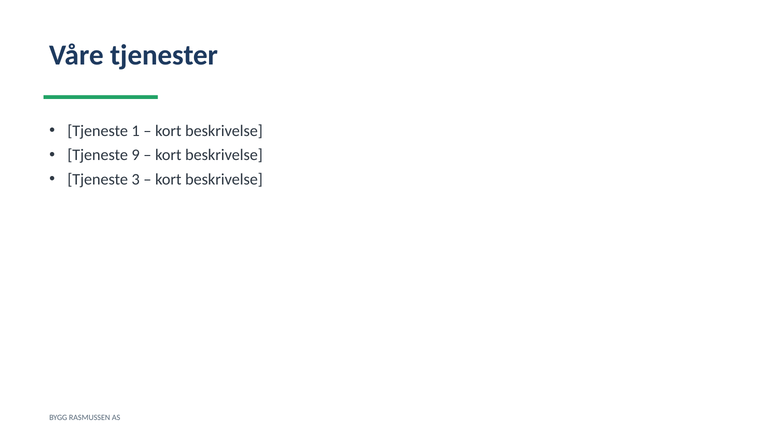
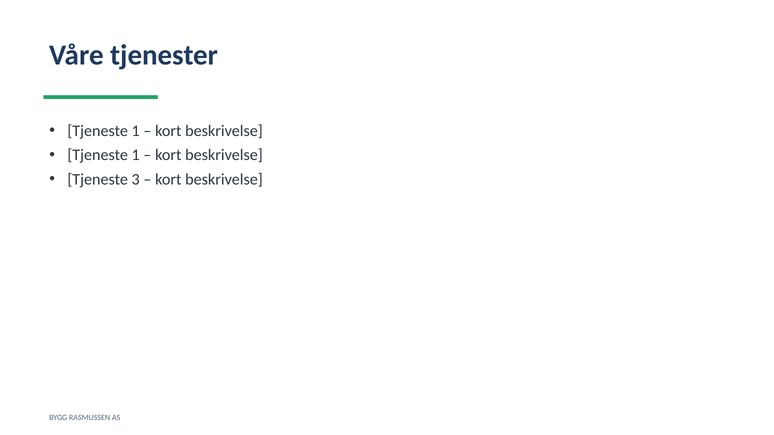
9 at (136, 155): 9 -> 1
